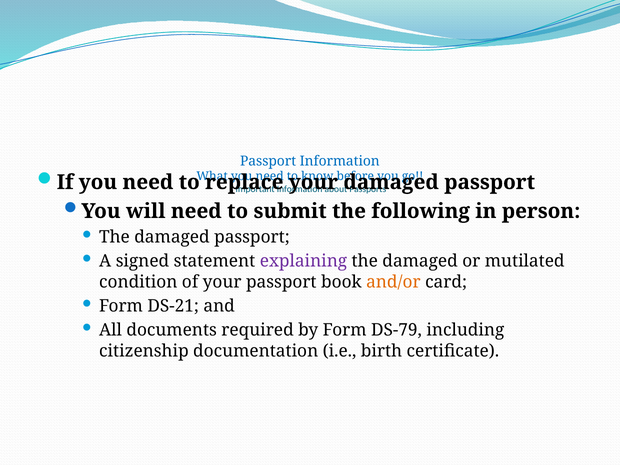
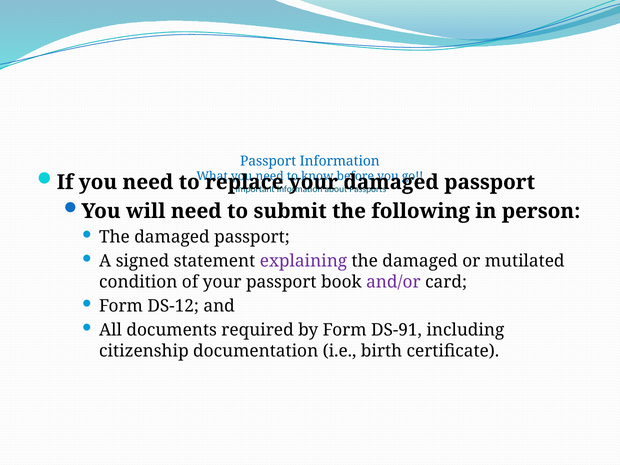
and/or colour: orange -> purple
DS-21: DS-21 -> DS-12
DS-79: DS-79 -> DS-91
